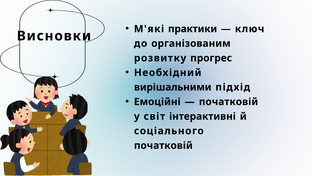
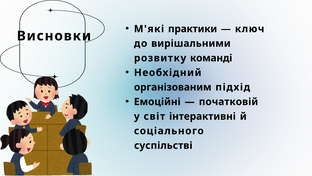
організованим: організованим -> вирішальними
прогрес: прогрес -> команді
вирішальними: вирішальними -> організованим
початковій at (163, 145): початковій -> суспільстві
